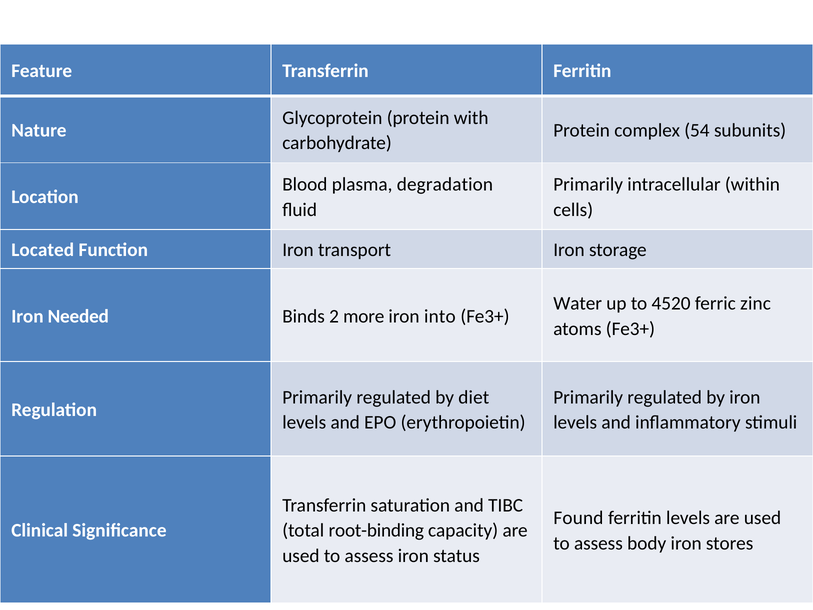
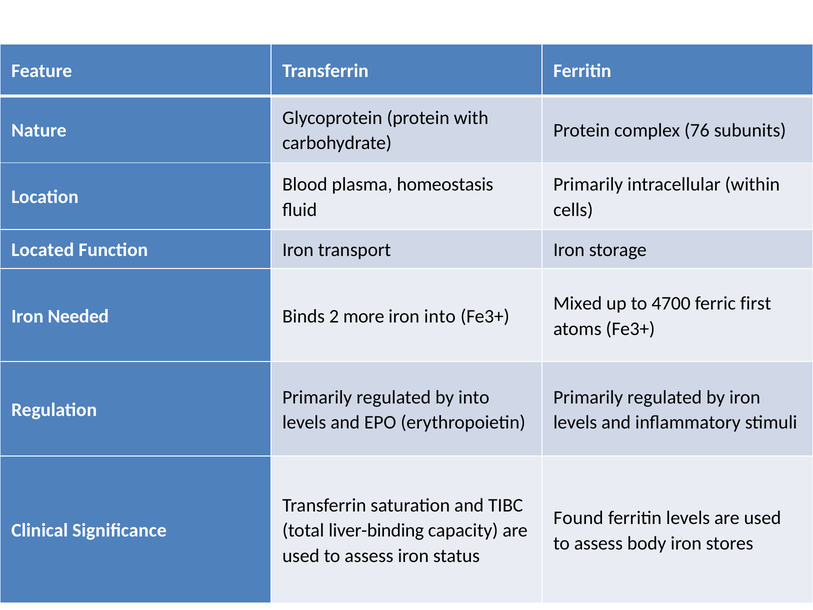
54: 54 -> 76
degradation: degradation -> homeostasis
Water: Water -> Mixed
4520: 4520 -> 4700
zinc: zinc -> first
by diet: diet -> into
root-binding: root-binding -> liver-binding
